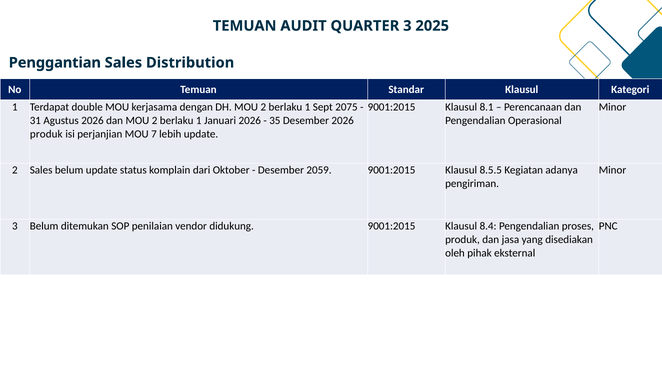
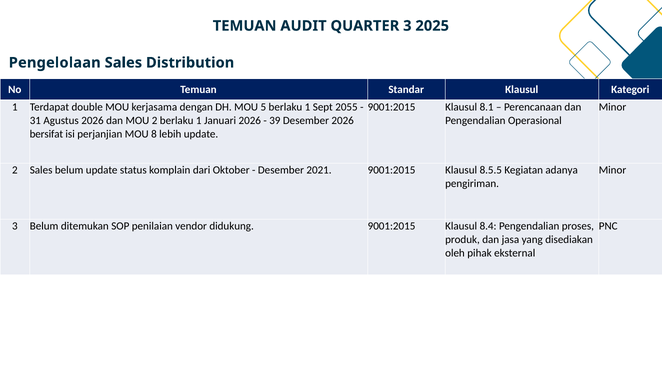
Penggantian: Penggantian -> Pengelolaan
DH MOU 2: 2 -> 5
2075: 2075 -> 2055
35: 35 -> 39
produk at (46, 134): produk -> bersifat
7: 7 -> 8
2059: 2059 -> 2021
